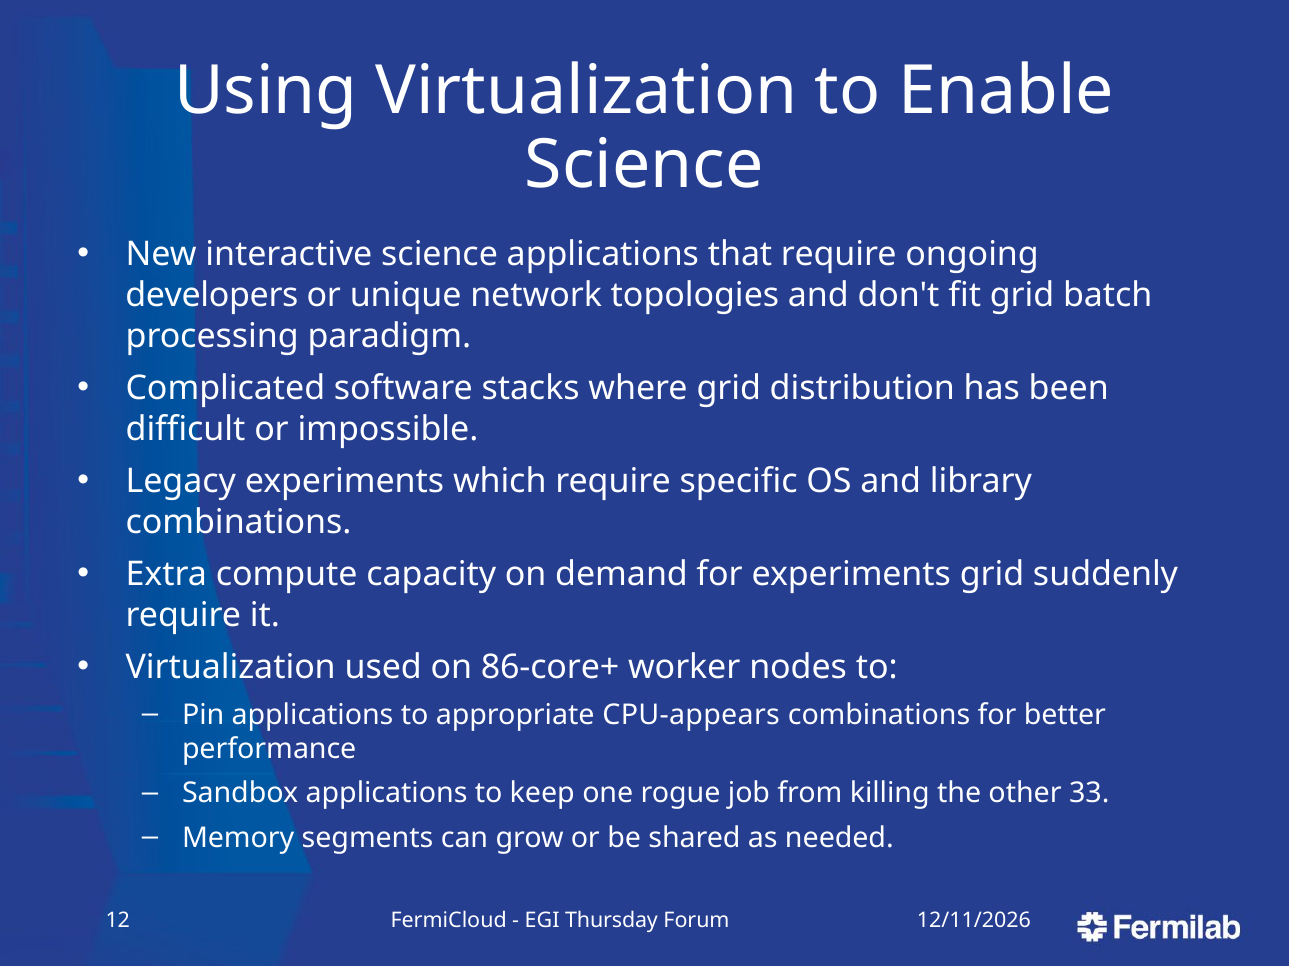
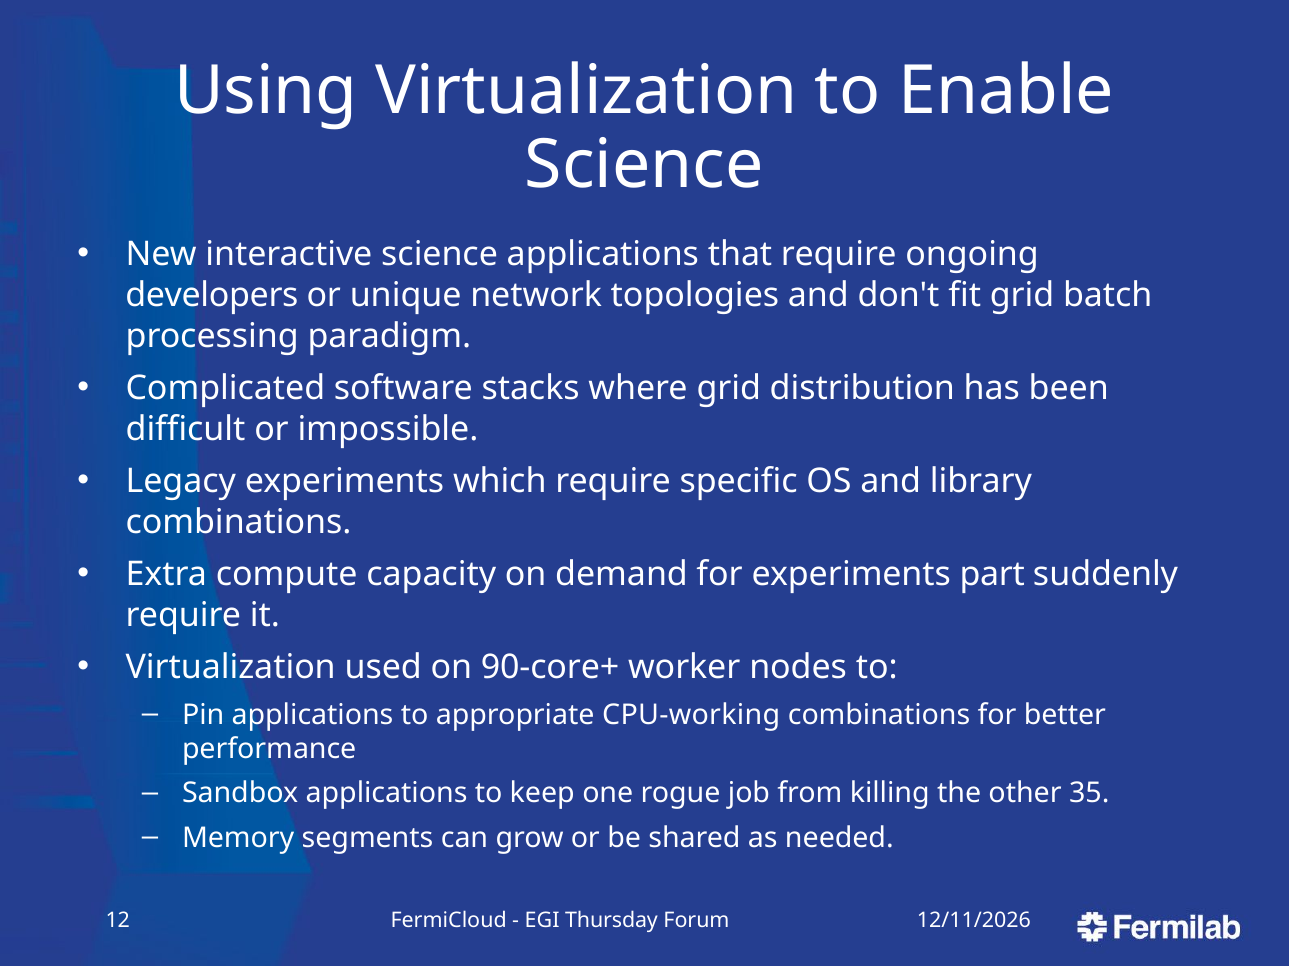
experiments grid: grid -> part
86-core+: 86-core+ -> 90-core+
CPU-appears: CPU-appears -> CPU-working
33: 33 -> 35
